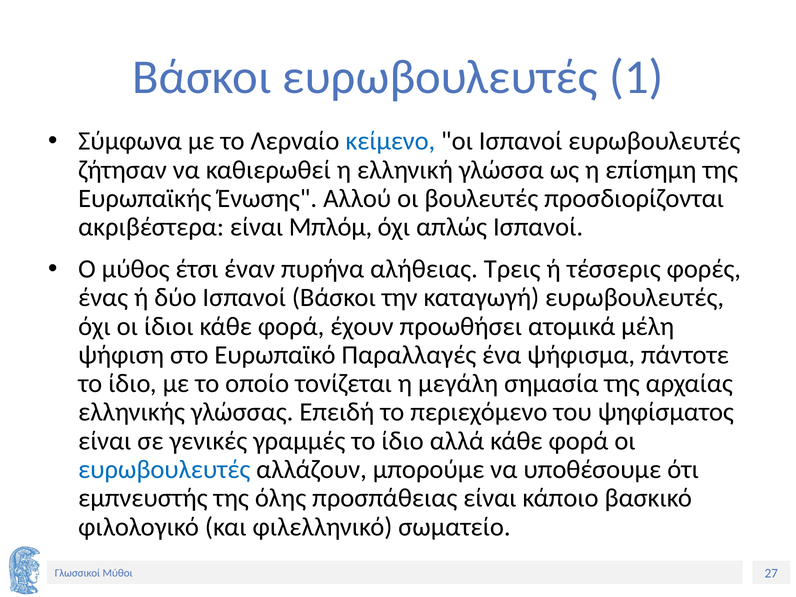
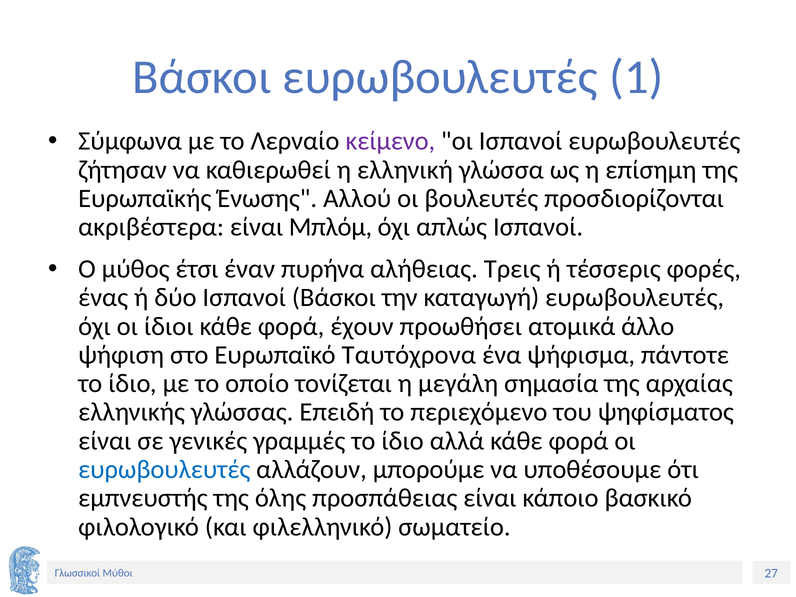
κείμενο colour: blue -> purple
μέλη: μέλη -> άλλο
Παραλλαγές: Παραλλαγές -> Ταυτόχρονα
